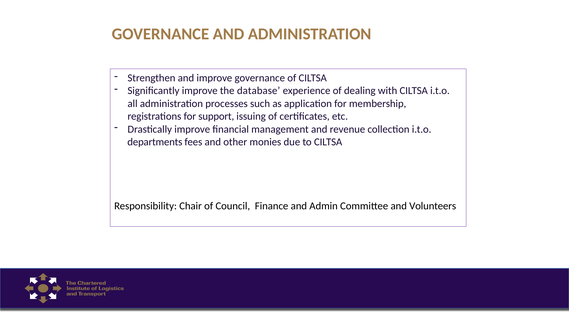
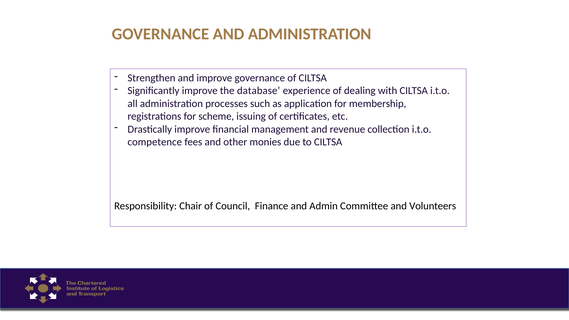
support: support -> scheme
departments: departments -> competence
